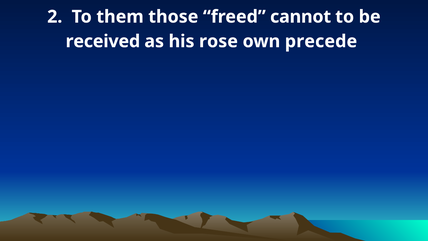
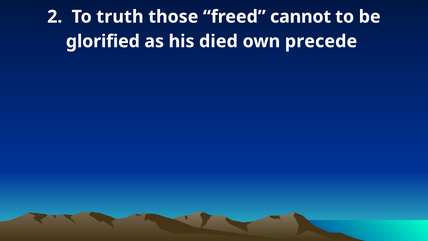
them: them -> truth
received: received -> glorified
rose: rose -> died
